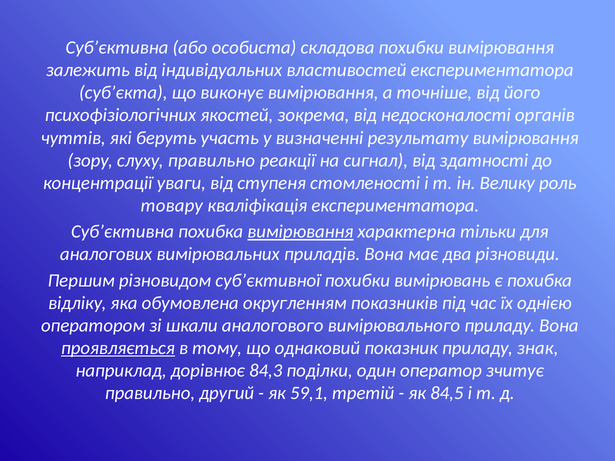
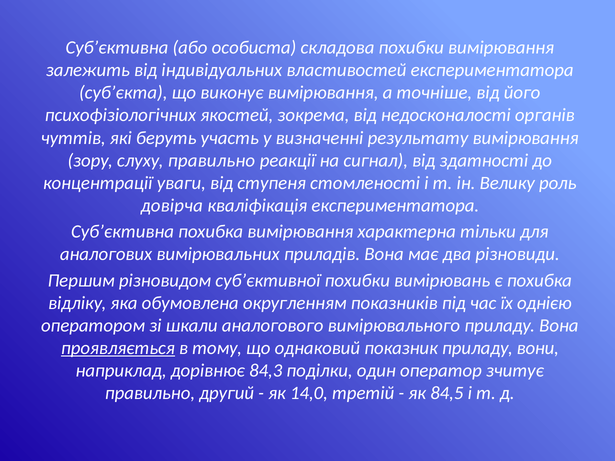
товару: товару -> довірча
вимірювання at (300, 232) underline: present -> none
знак: знак -> вони
59,1: 59,1 -> 14,0
